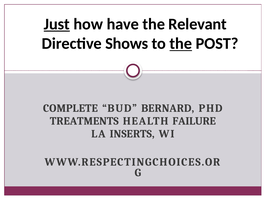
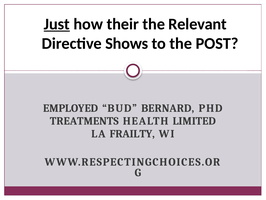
have: have -> their
the at (181, 43) underline: present -> none
COMPLETE: COMPLETE -> EMPLOYED
FAILURE: FAILURE -> LIMITED
INSERTS: INSERTS -> FRAILTY
